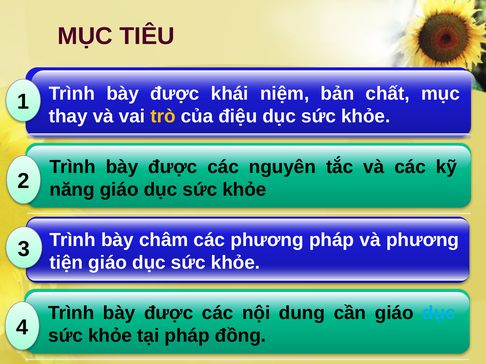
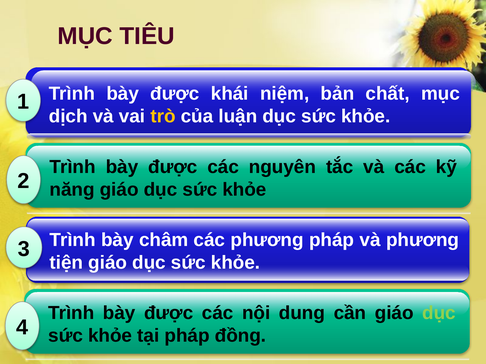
thay: thay -> dịch
điệu: điệu -> luận
dục at (439, 313) colour: light blue -> light green
